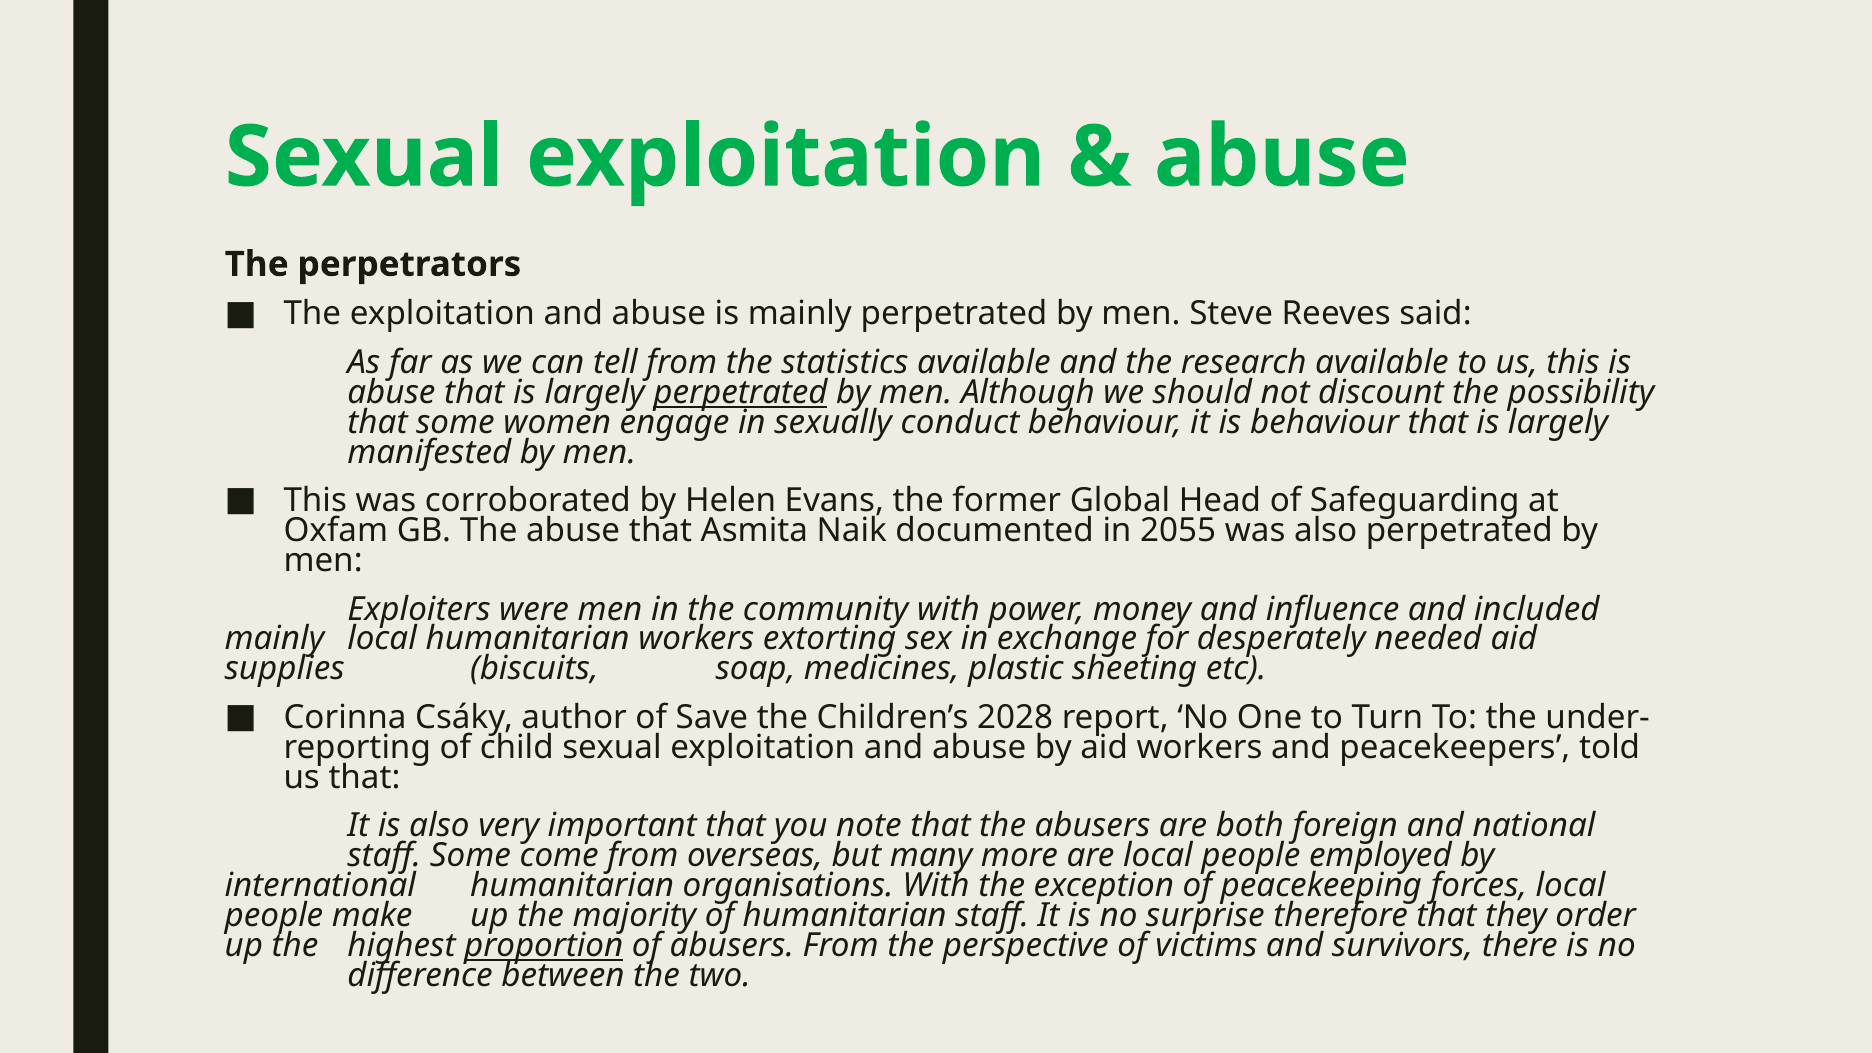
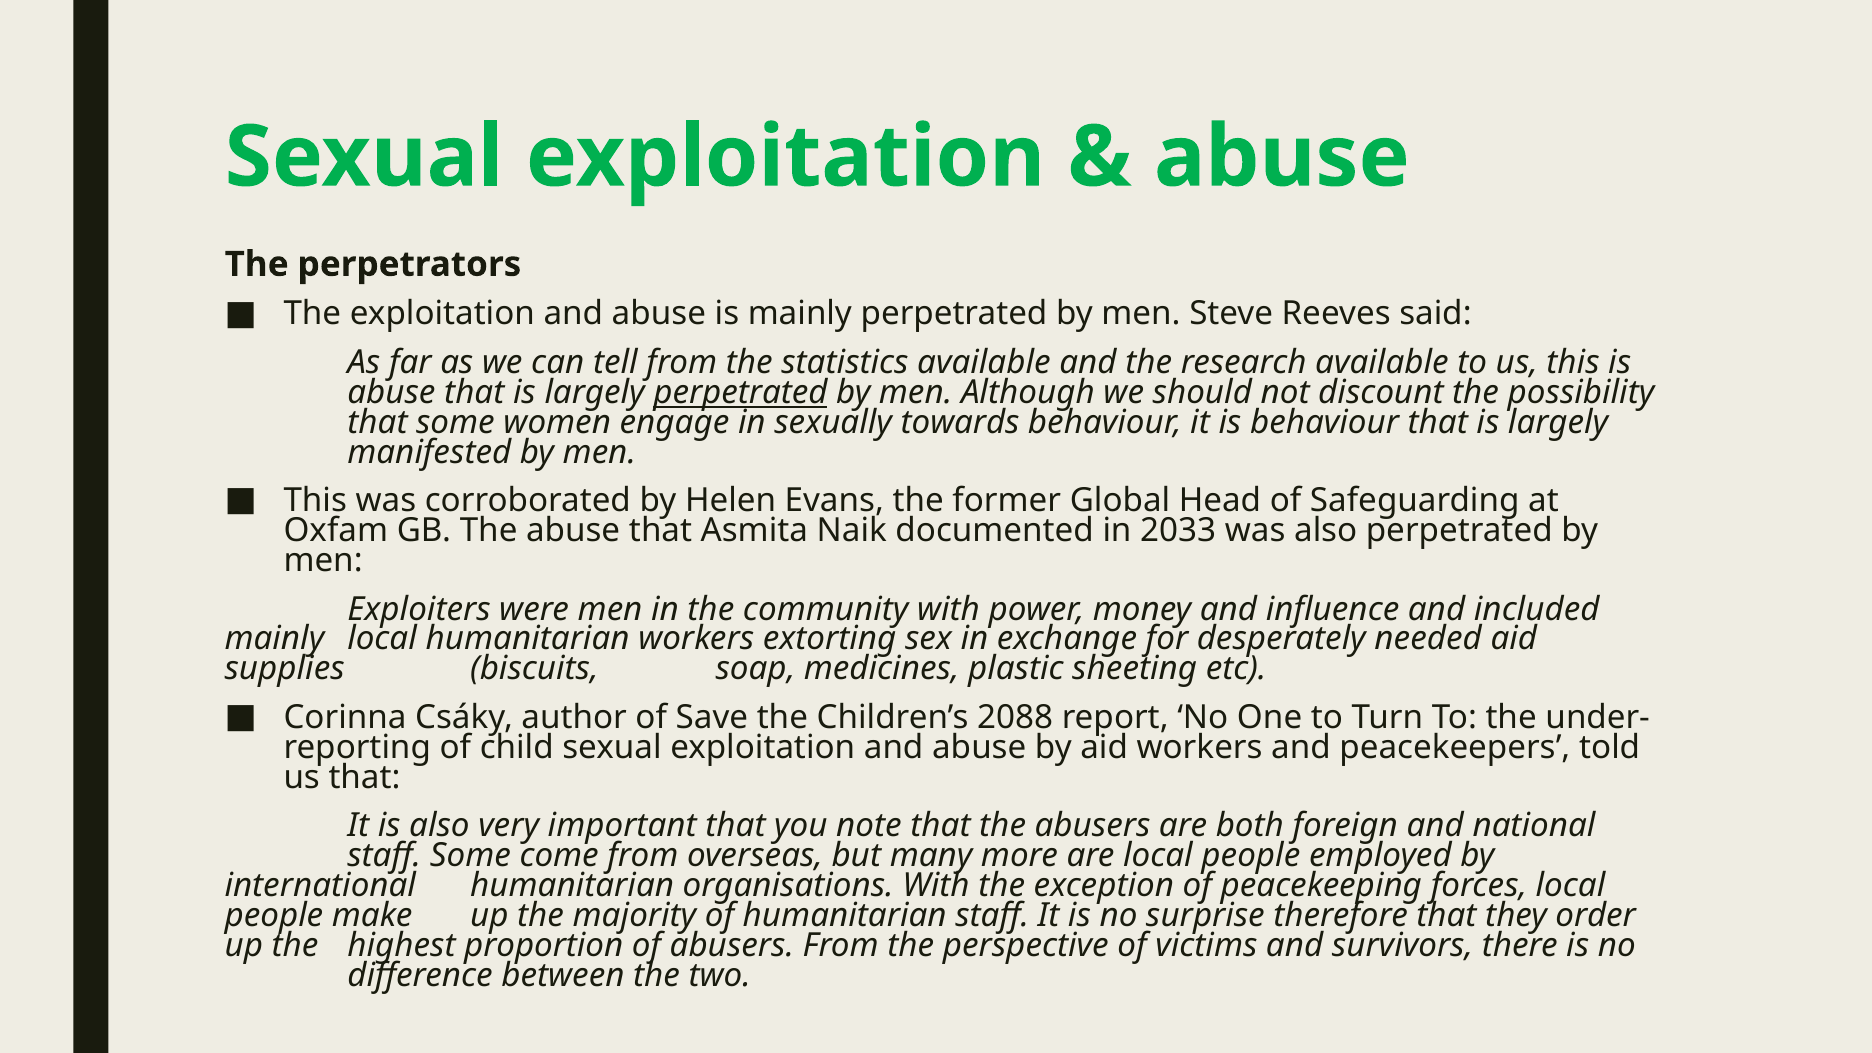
conduct: conduct -> towards
2055: 2055 -> 2033
2028: 2028 -> 2088
proportion underline: present -> none
